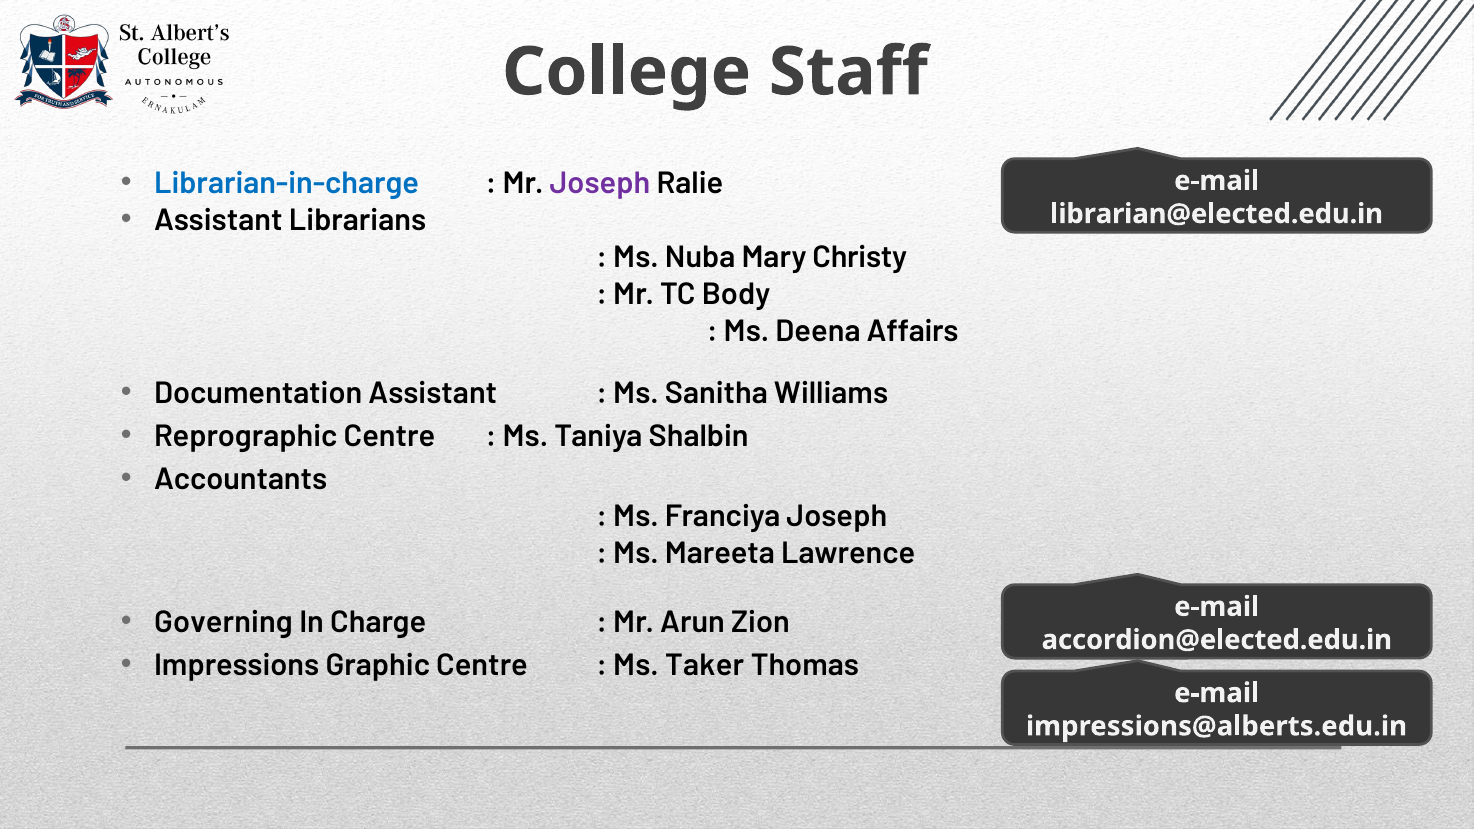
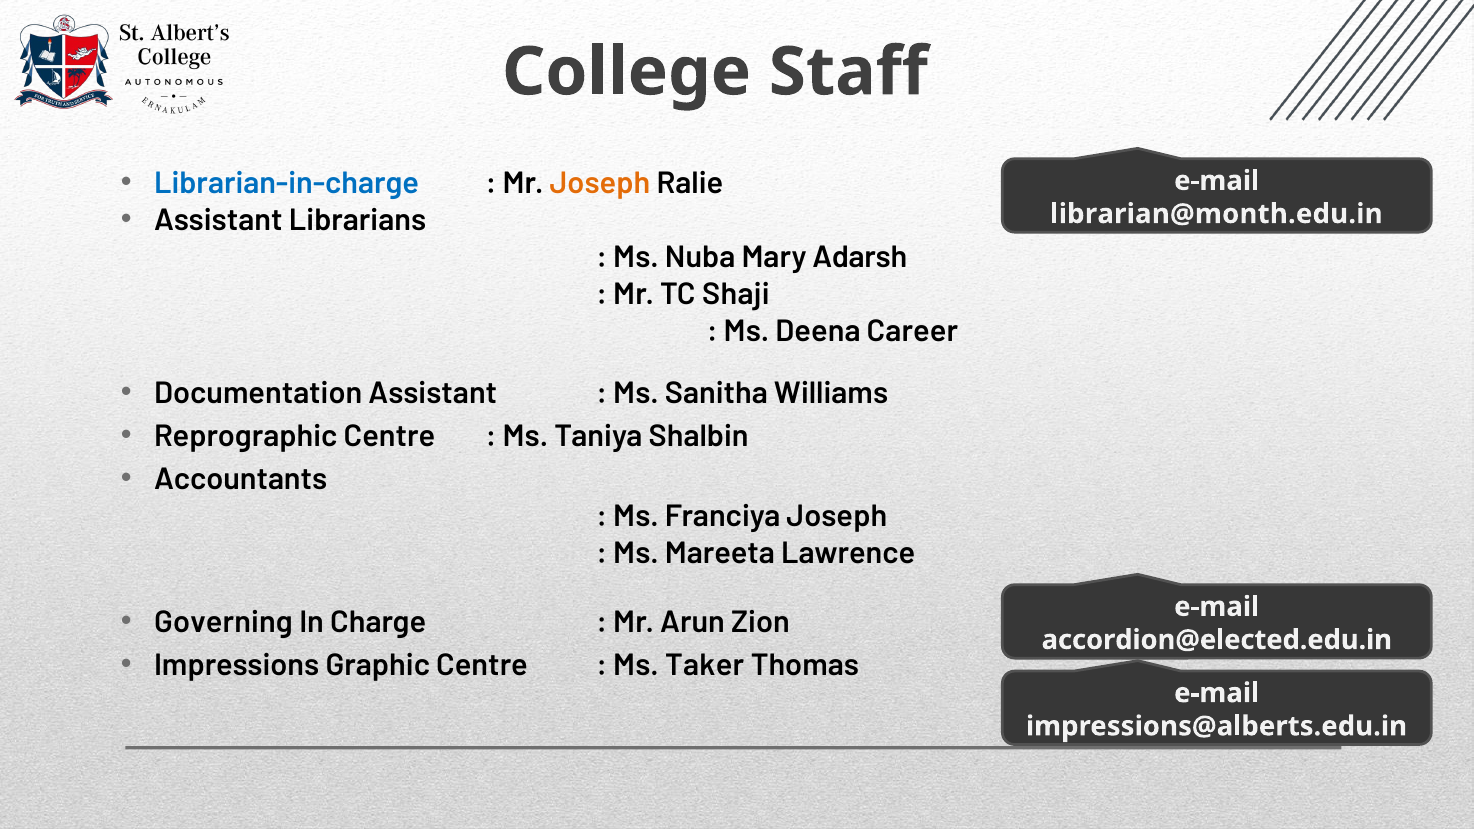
Joseph at (600, 184) colour: purple -> orange
librarian@elected.edu.in: librarian@elected.edu.in -> librarian@month.edu.in
Christy: Christy -> Adarsh
Body: Body -> Shaji
Affairs: Affairs -> Career
